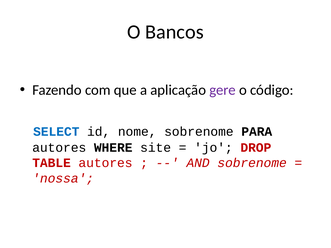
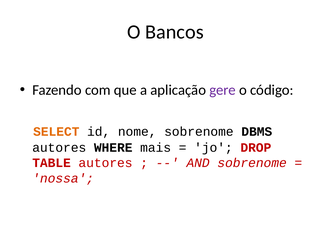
SELECT colour: blue -> orange
PARA: PARA -> DBMS
site: site -> mais
